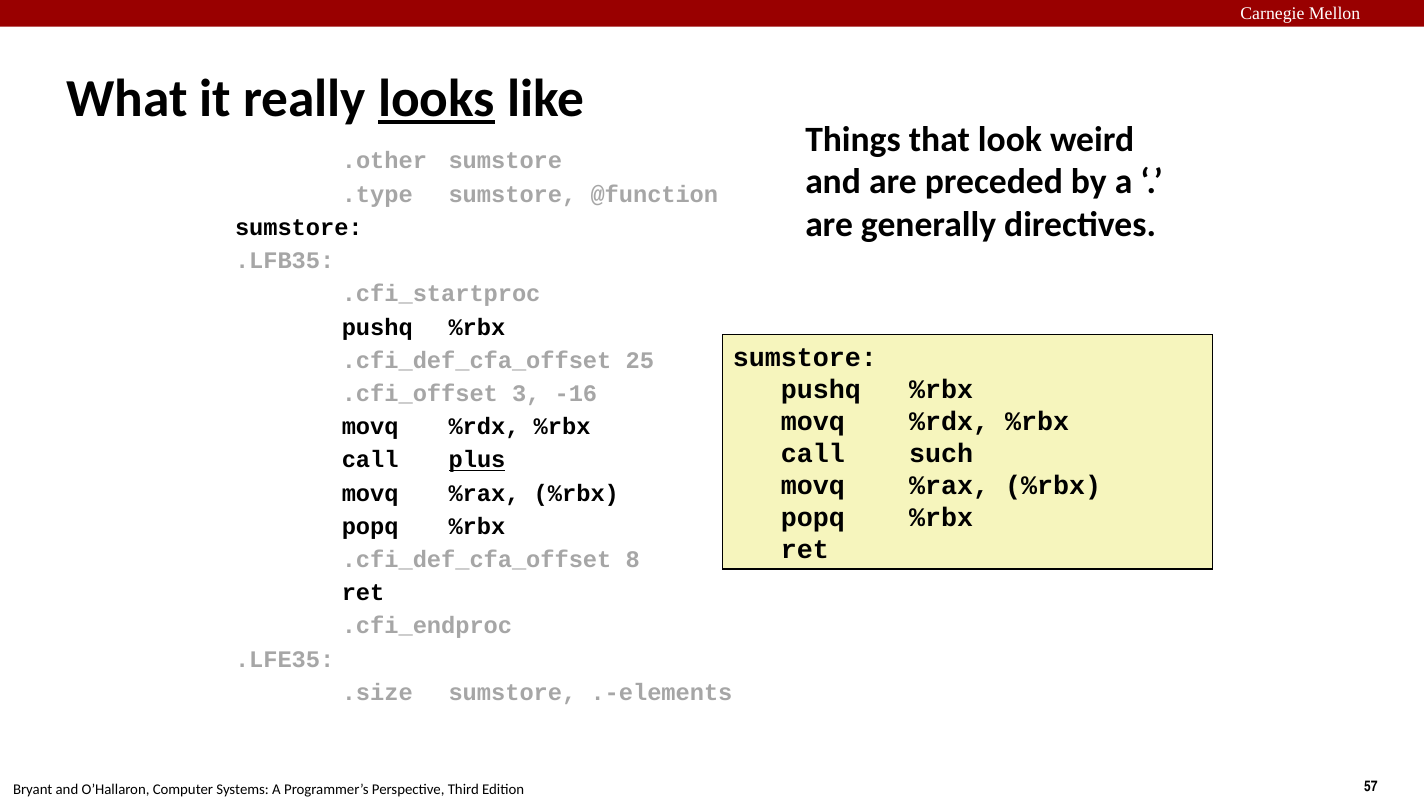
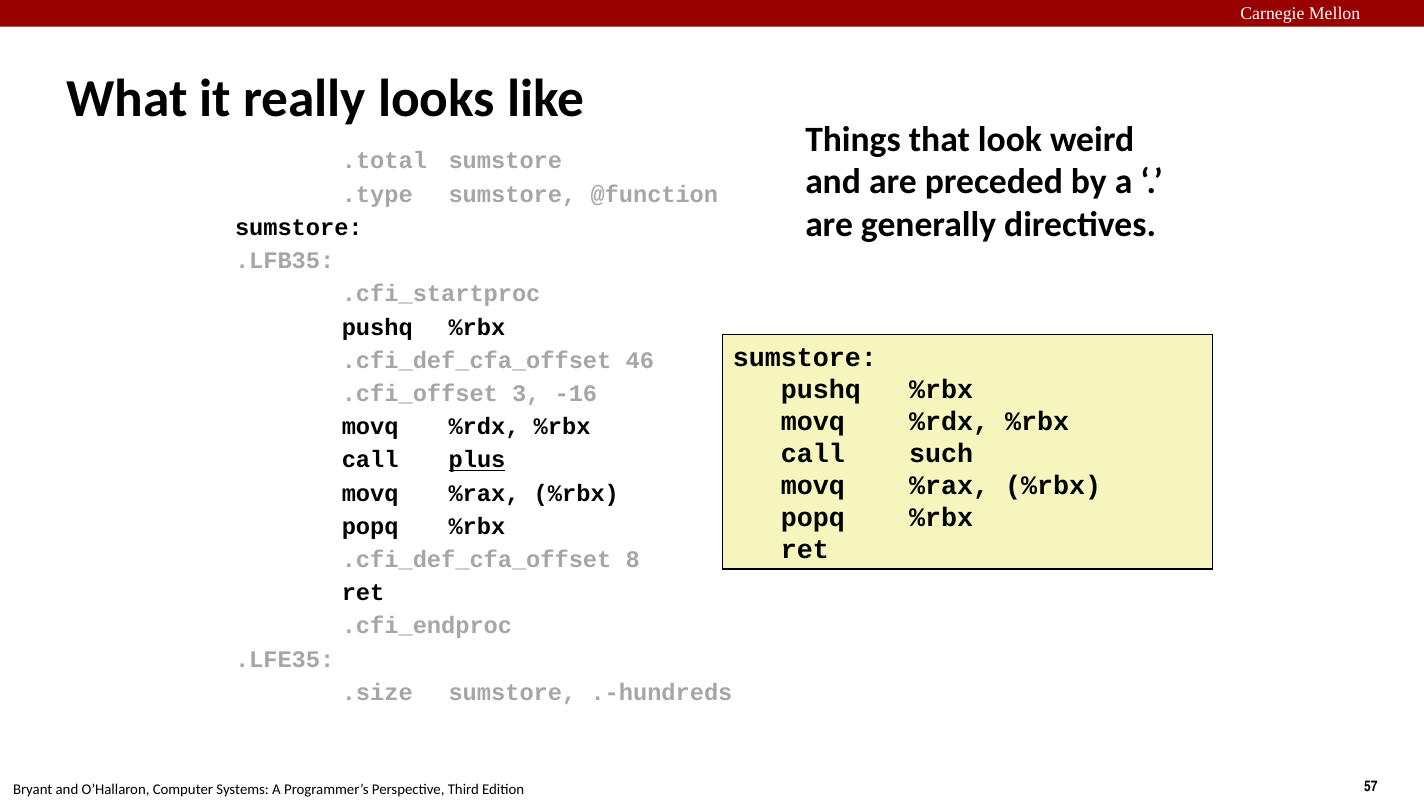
looks underline: present -> none
.other: .other -> .total
25: 25 -> 46
.-elements: .-elements -> .-hundreds
